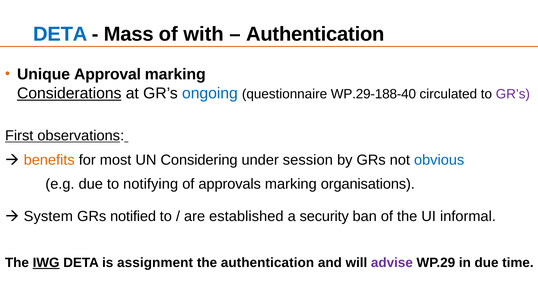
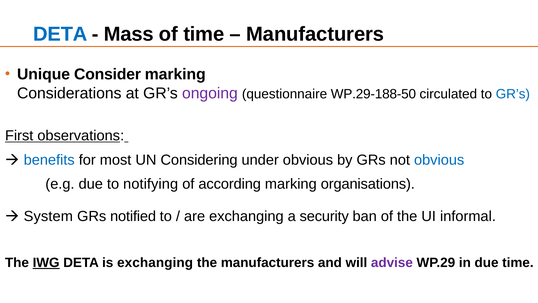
of with: with -> time
Authentication at (315, 34): Authentication -> Manufacturers
Approval: Approval -> Consider
Considerations underline: present -> none
ongoing colour: blue -> purple
WP.29-188-40: WP.29-188-40 -> WP.29-188-50
GR’s at (513, 94) colour: purple -> blue
benefits colour: orange -> blue
under session: session -> obvious
approvals: approvals -> according
are established: established -> exchanging
is assignment: assignment -> exchanging
the authentication: authentication -> manufacturers
